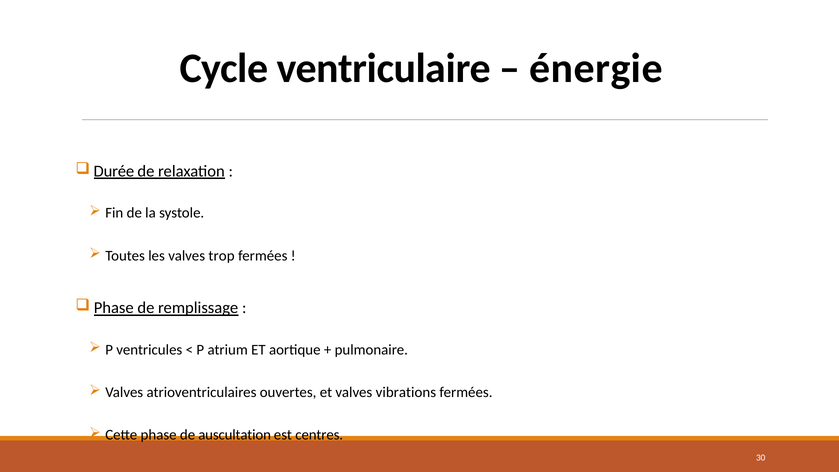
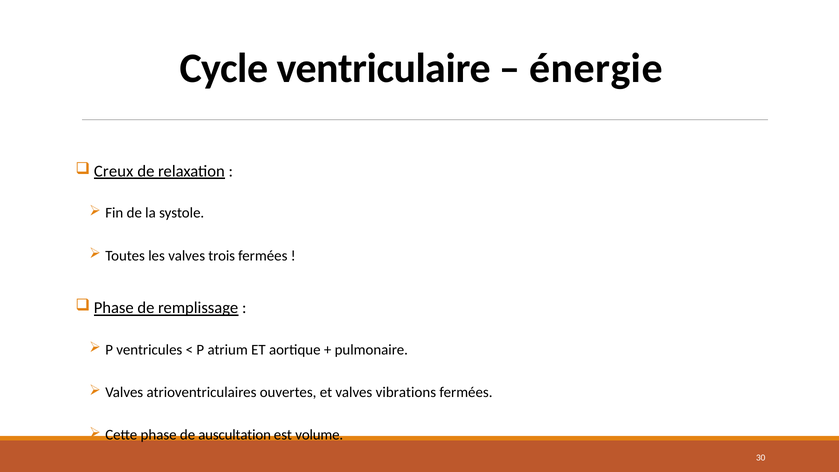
Durée: Durée -> Creux
trop: trop -> trois
centres: centres -> volume
